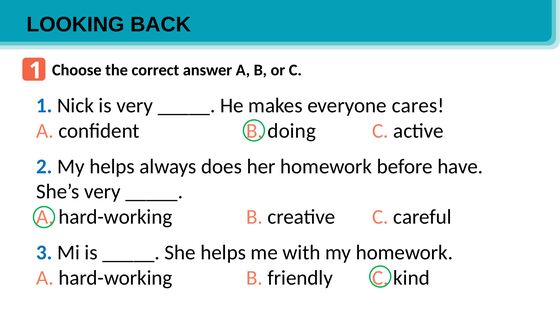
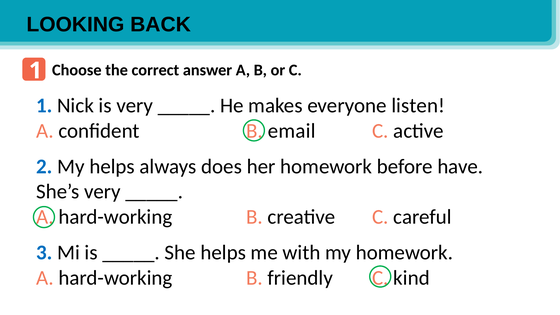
cares: cares -> listen
doing: doing -> email
